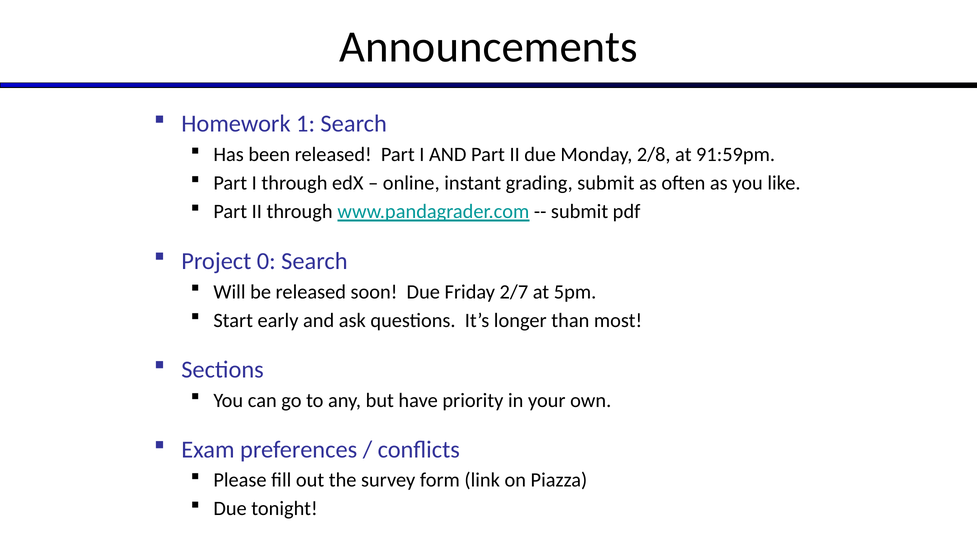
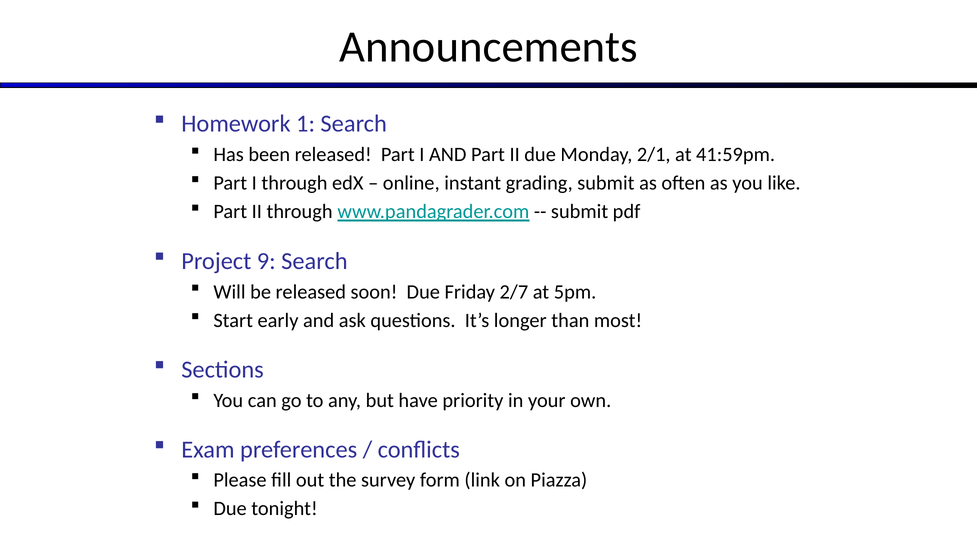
2/8: 2/8 -> 2/1
91:59pm: 91:59pm -> 41:59pm
0: 0 -> 9
